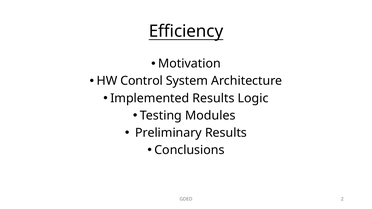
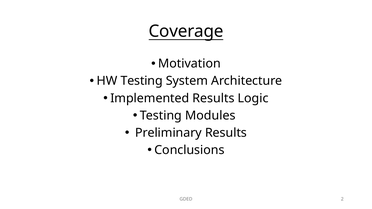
Efficiency: Efficiency -> Coverage
HW Control: Control -> Testing
